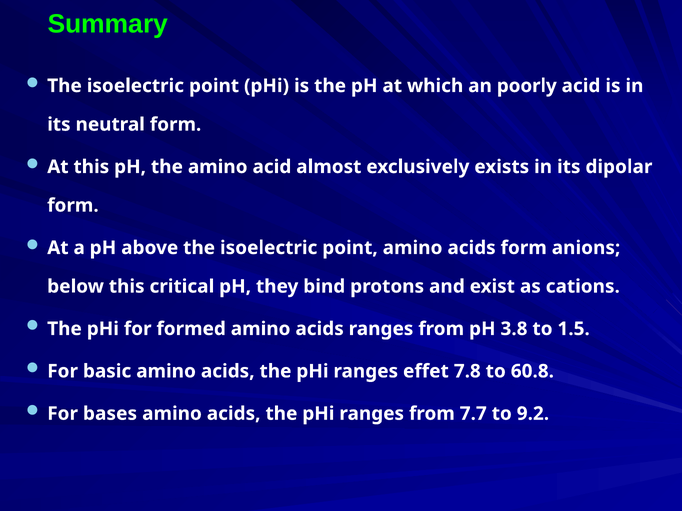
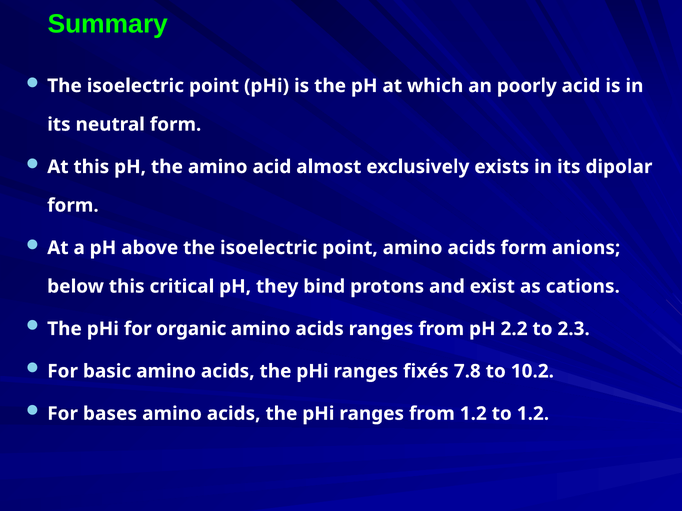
formed: formed -> organic
3.8: 3.8 -> 2.2
1.5: 1.5 -> 2.3
effet: effet -> fixés
60.8: 60.8 -> 10.2
from 7.7: 7.7 -> 1.2
to 9.2: 9.2 -> 1.2
